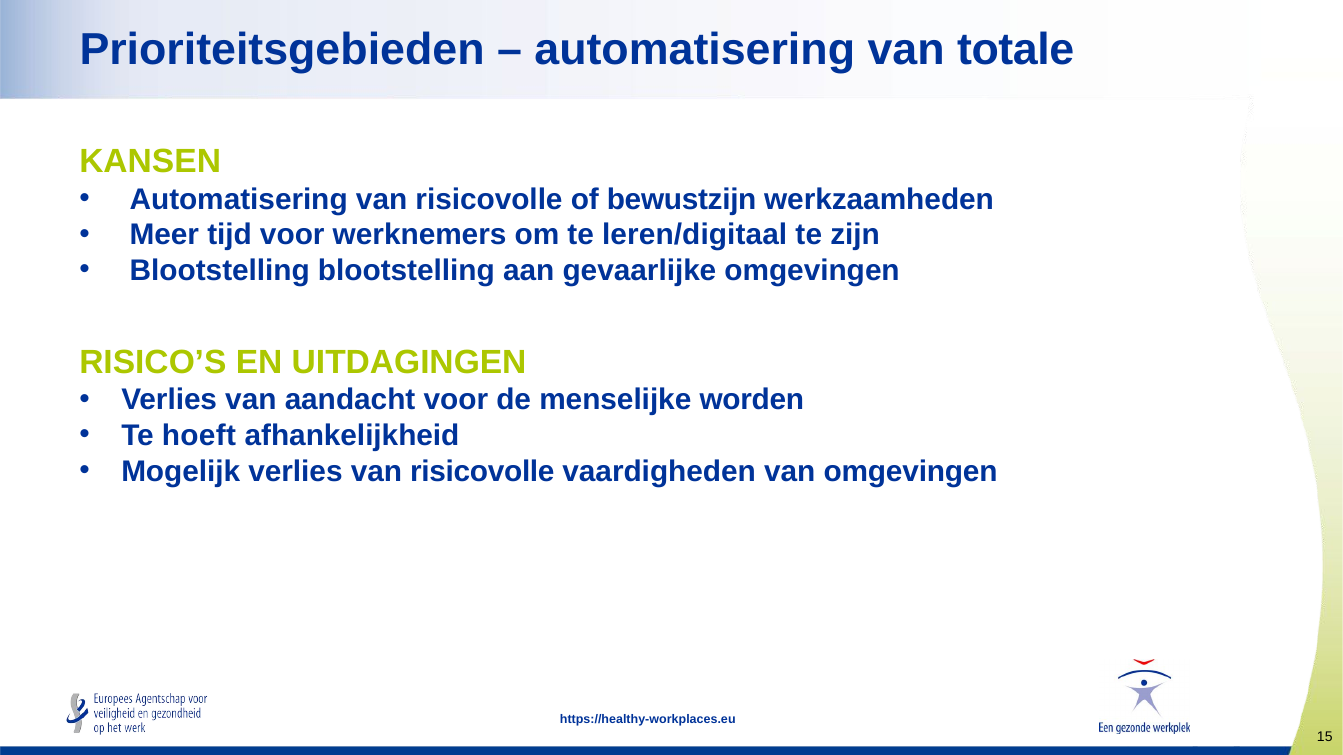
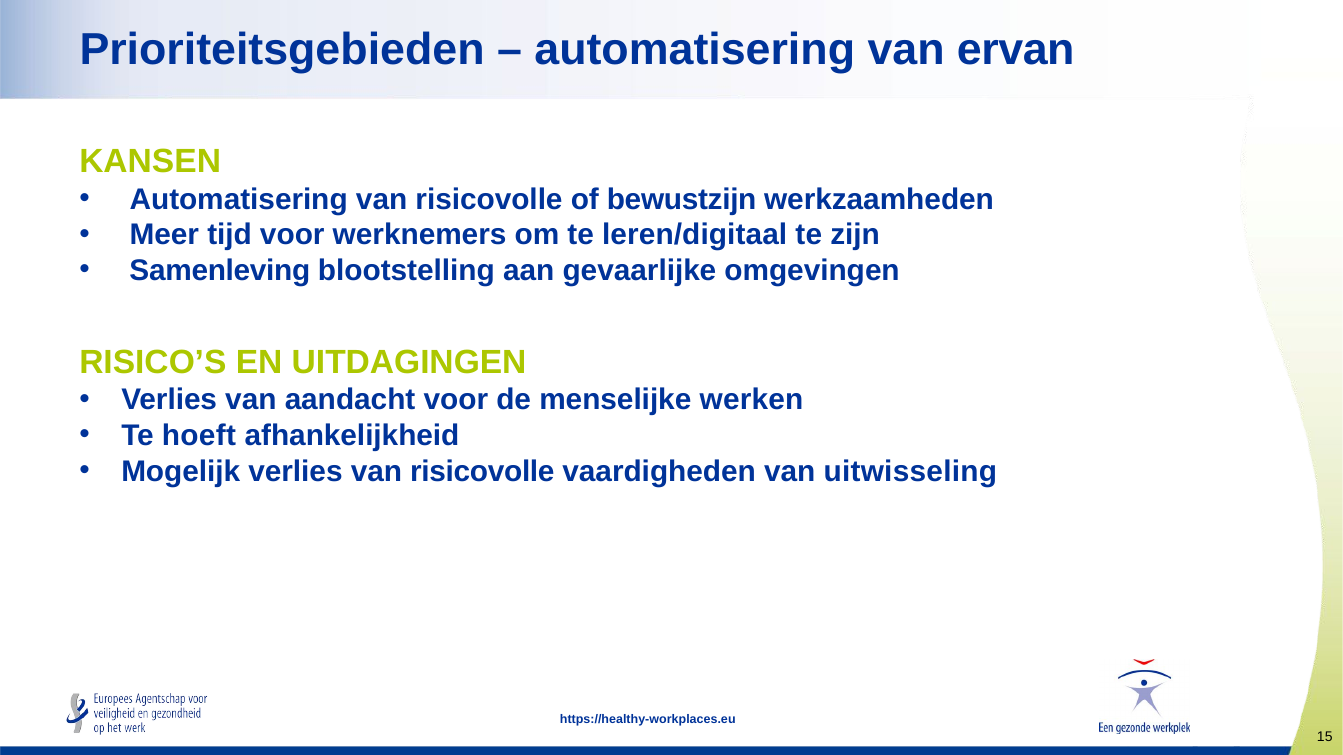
totale: totale -> ervan
Blootstelling at (220, 271): Blootstelling -> Samenleving
worden: worden -> werken
van omgevingen: omgevingen -> uitwisseling
